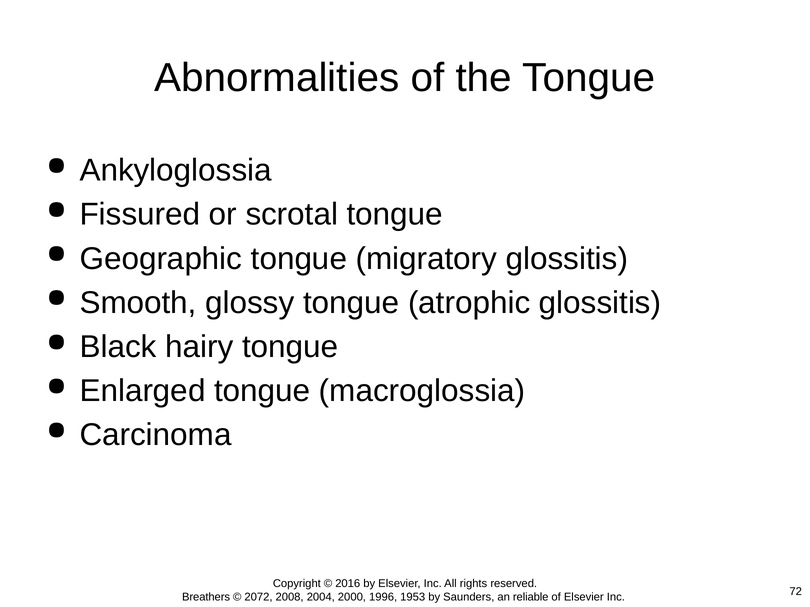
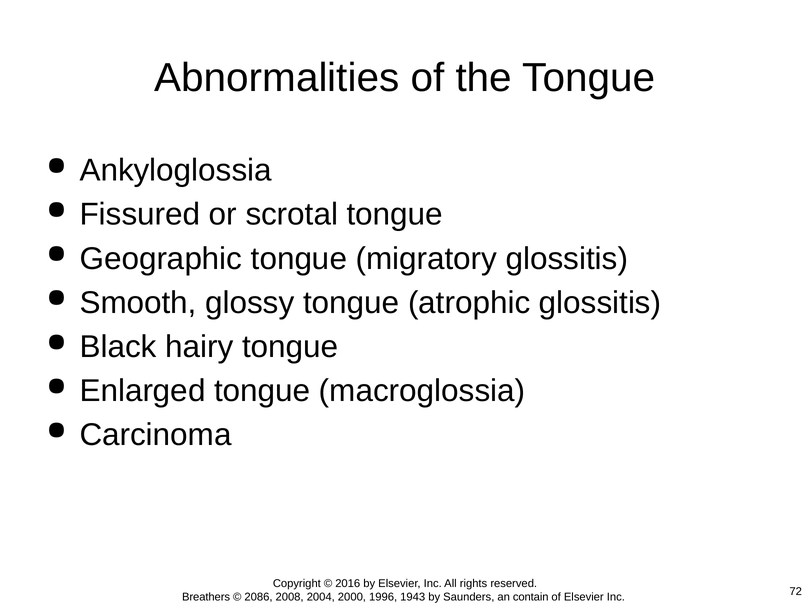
2072: 2072 -> 2086
1953: 1953 -> 1943
reliable: reliable -> contain
